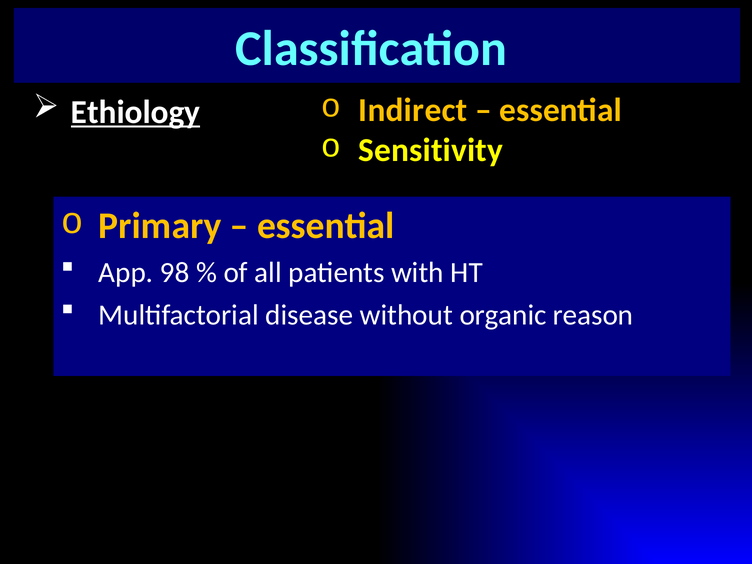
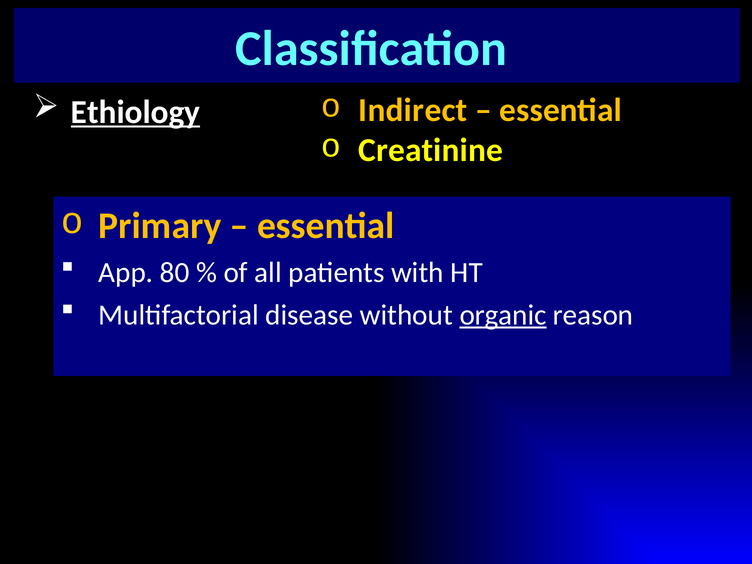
Sensitivity: Sensitivity -> Creatinine
98: 98 -> 80
organic underline: none -> present
